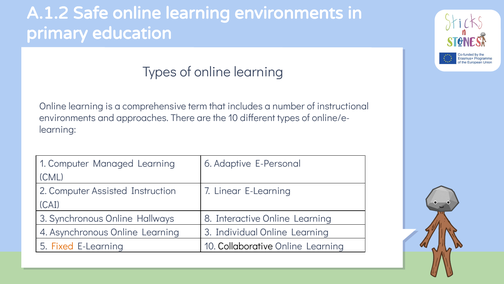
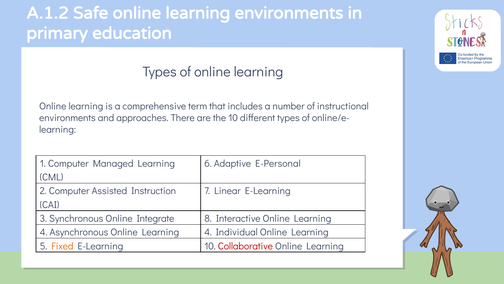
Hallways: Hallways -> Integrate
Asynchronous Online Learning 3: 3 -> 4
Collaborative colour: black -> red
